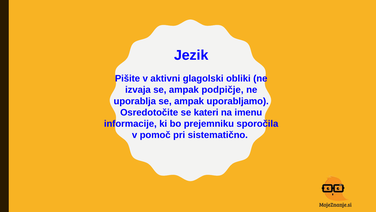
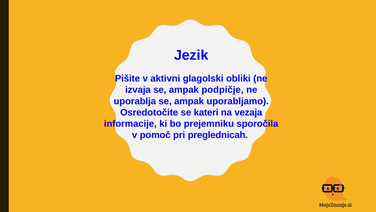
imenu: imenu -> vezaja
sistematično: sistematično -> preglednicah
